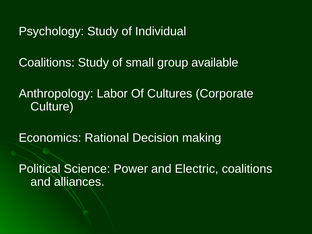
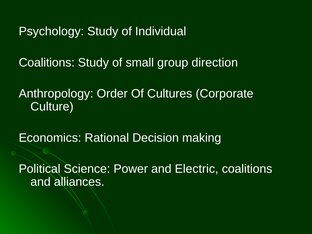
available: available -> direction
Labor: Labor -> Order
